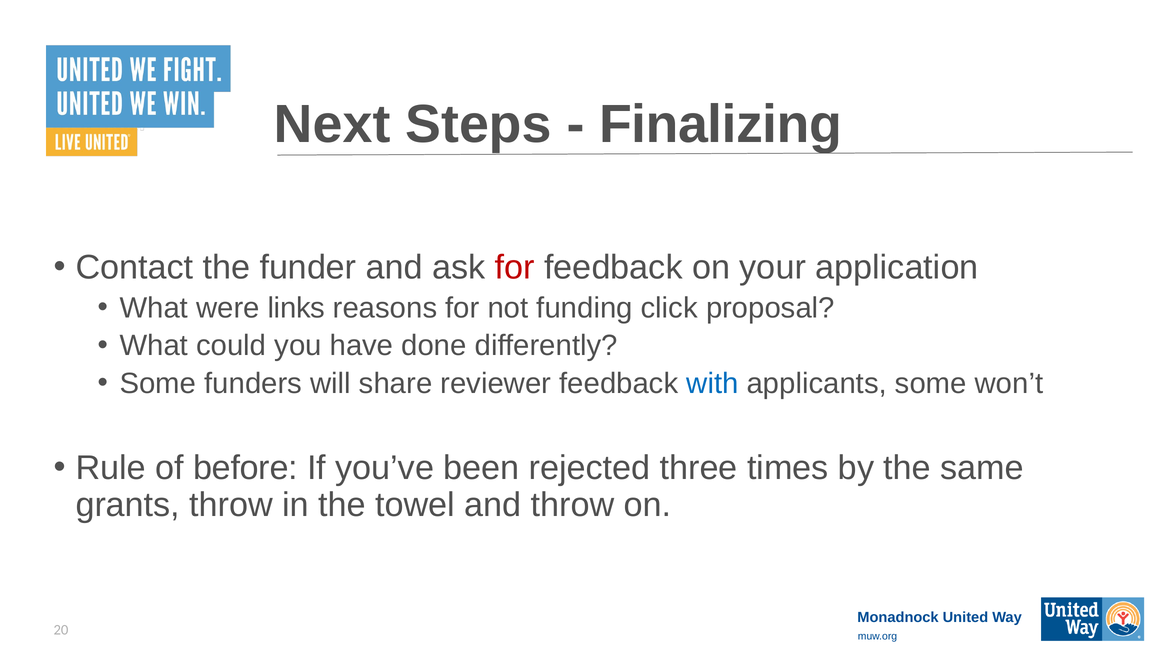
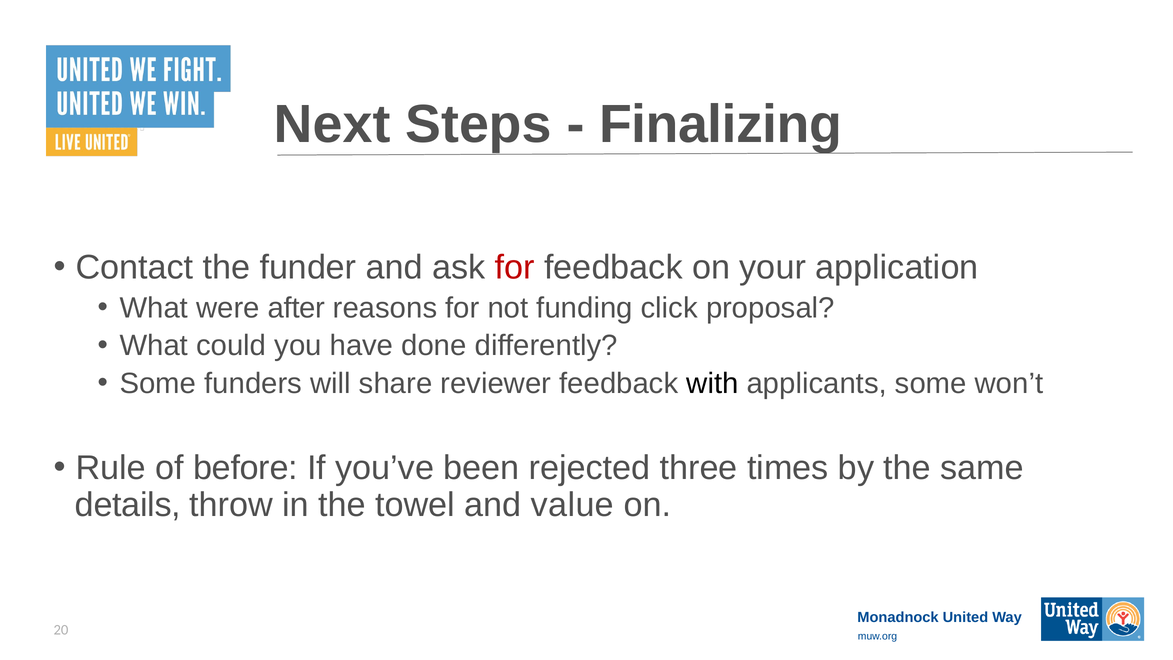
links: links -> after
with colour: blue -> black
grants: grants -> details
and throw: throw -> value
